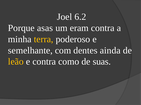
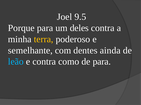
6.2: 6.2 -> 9.5
Porque asas: asas -> para
eram: eram -> deles
leão colour: yellow -> light blue
de suas: suas -> para
